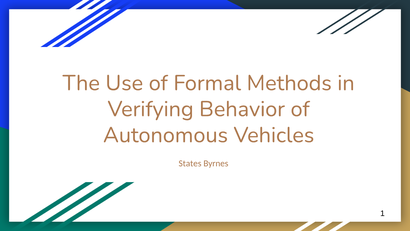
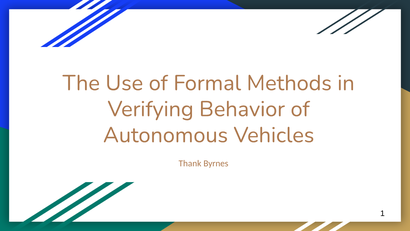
States: States -> Thank
